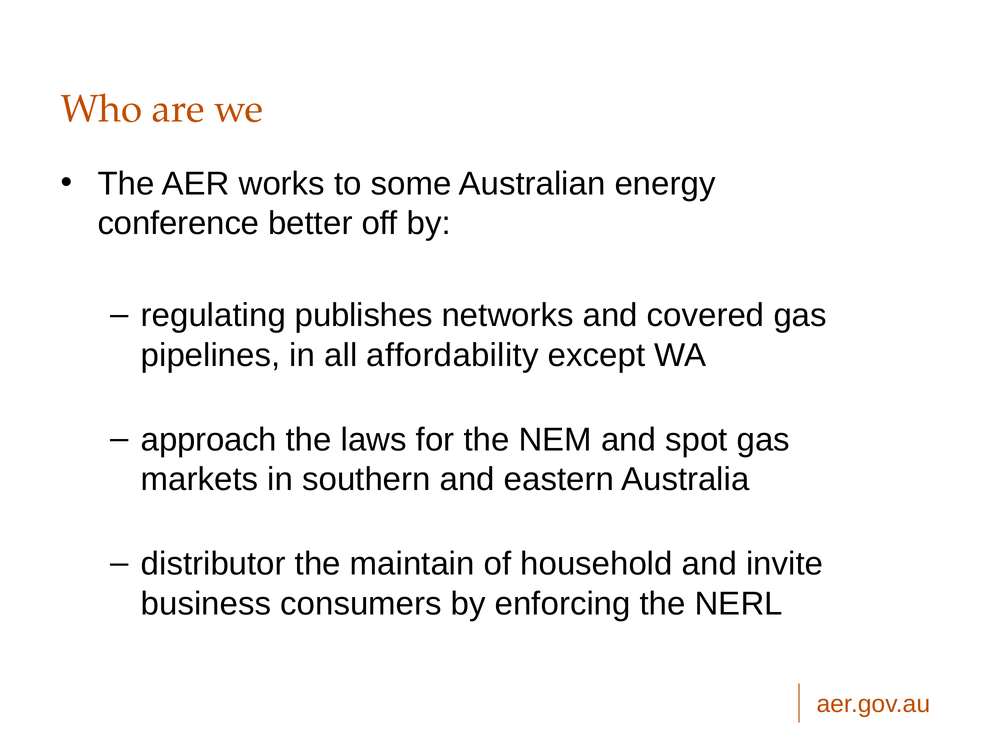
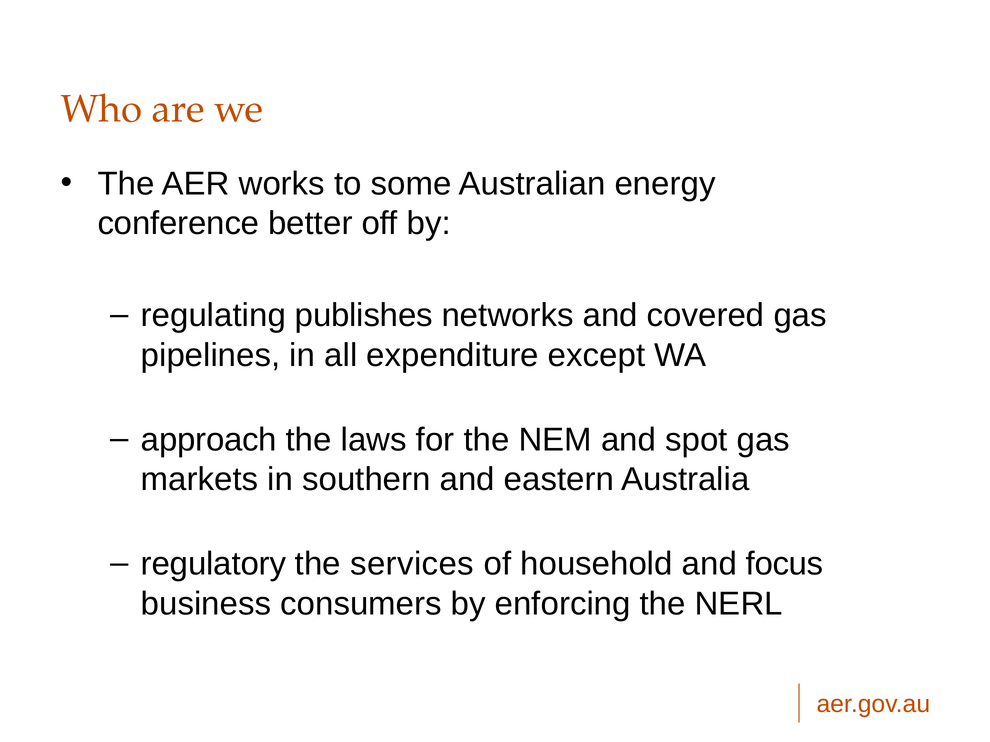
affordability: affordability -> expenditure
distributor: distributor -> regulatory
maintain: maintain -> services
invite: invite -> focus
